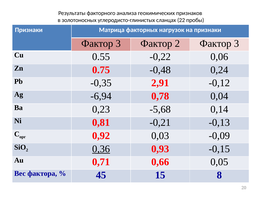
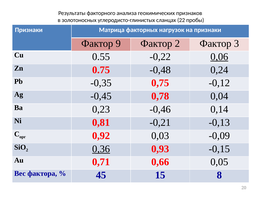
3 at (118, 43): 3 -> 9
0,06 underline: none -> present
2,91: 2,91 -> 0,75
-6,94: -6,94 -> -0,45
-5,68: -5,68 -> -0,46
